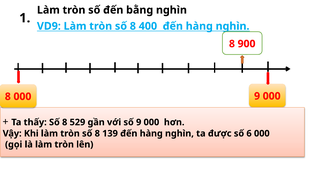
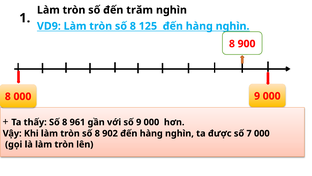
bằng: bằng -> trăm
400: 400 -> 125
529: 529 -> 961
139: 139 -> 902
6: 6 -> 7
